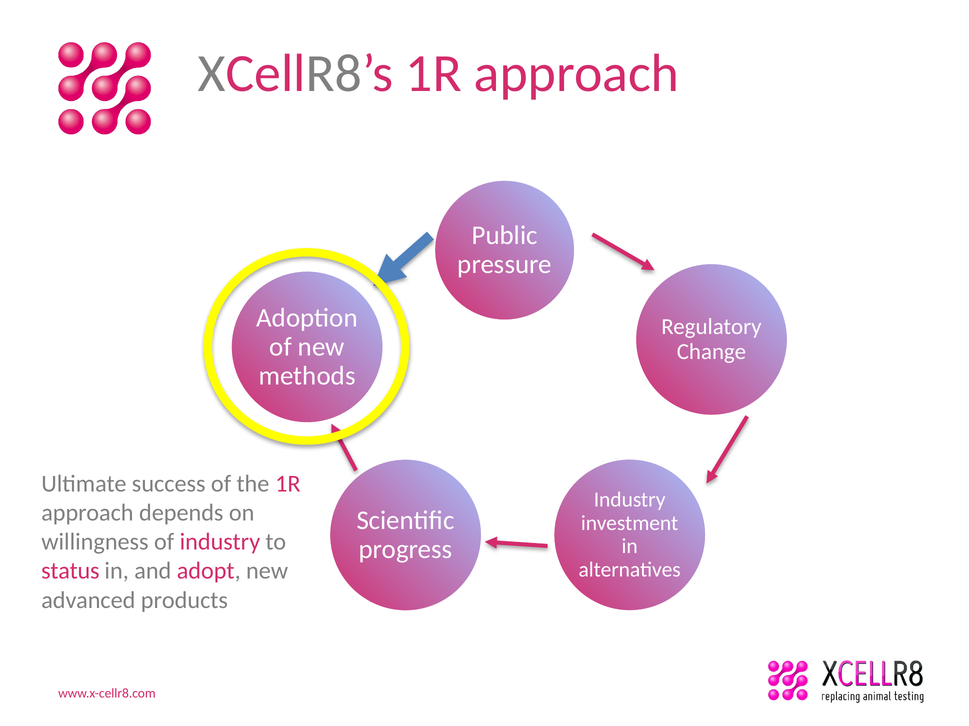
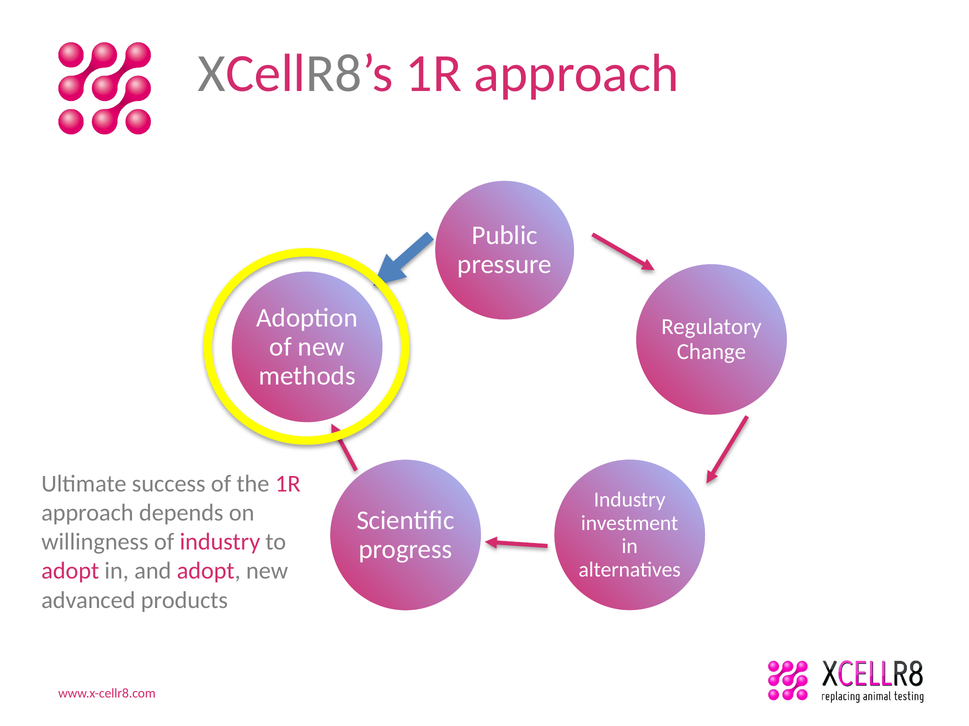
status at (70, 572): status -> adopt
